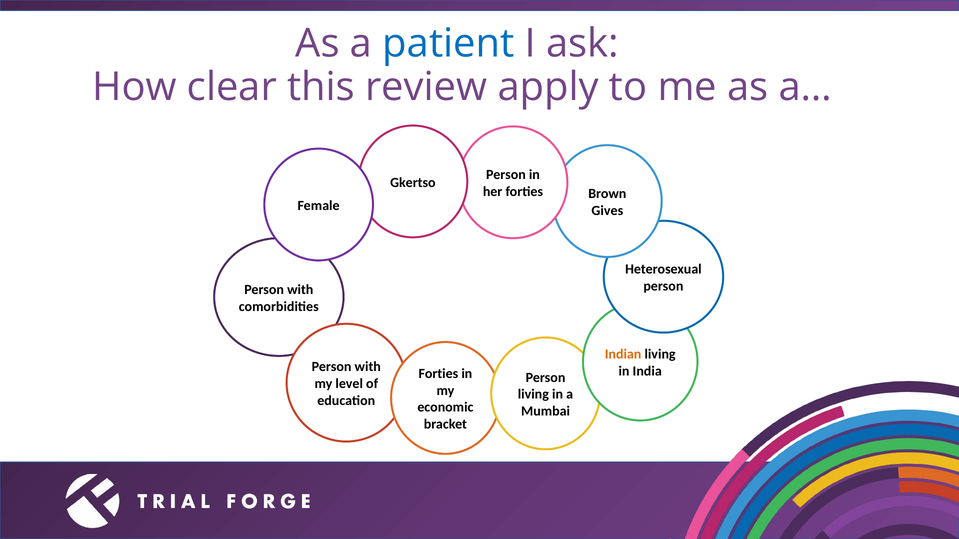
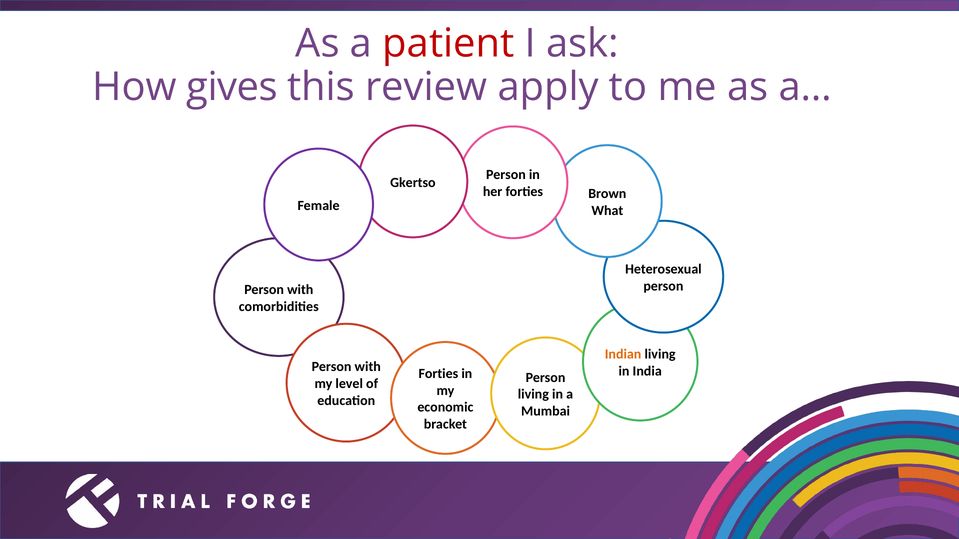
patient colour: blue -> red
clear: clear -> gives
Gives: Gives -> What
